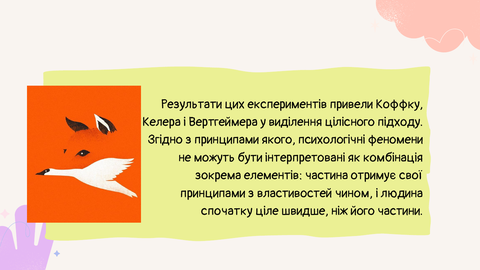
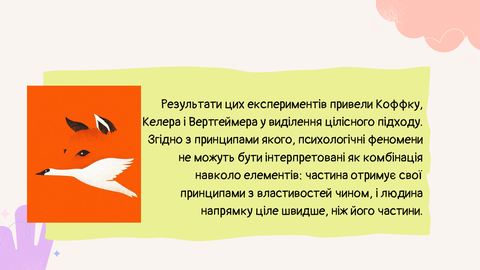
зокрема: зокрема -> навколо
спочатку: спочатку -> напрямку
